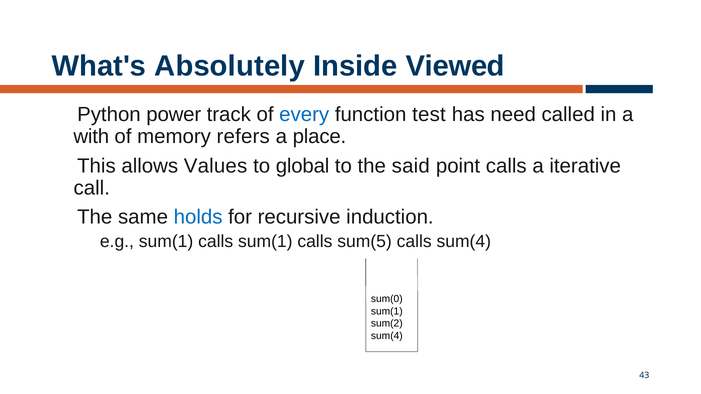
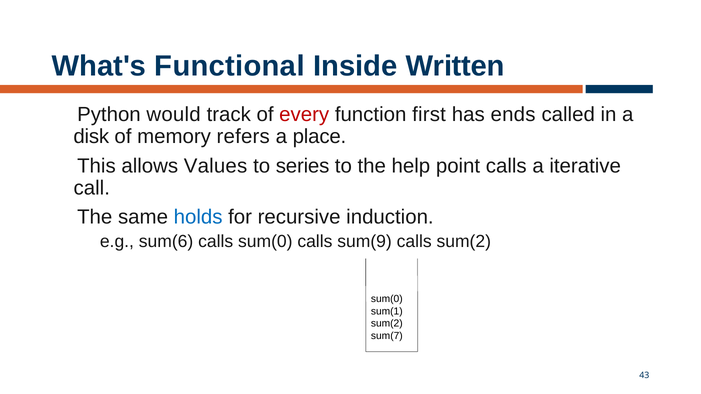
Absolutely: Absolutely -> Functional
Viewed: Viewed -> Written
power: power -> would
every colour: blue -> red
test: test -> first
need: need -> ends
with: with -> disk
global: global -> series
said: said -> help
sum(1 at (166, 242): sum(1 -> sum(6
calls sum(1: sum(1 -> sum(0
sum(5: sum(5 -> sum(9
calls sum(4: sum(4 -> sum(2
sum(4 at (387, 336): sum(4 -> sum(7
